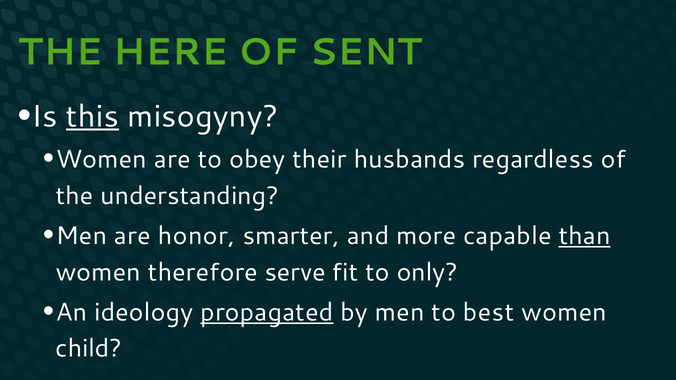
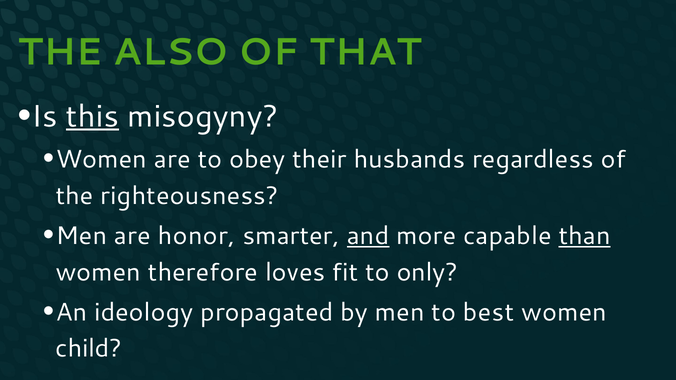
HERE: HERE -> ALSO
SENT: SENT -> THAT
understanding: understanding -> righteousness
and underline: none -> present
serve: serve -> loves
propagated underline: present -> none
